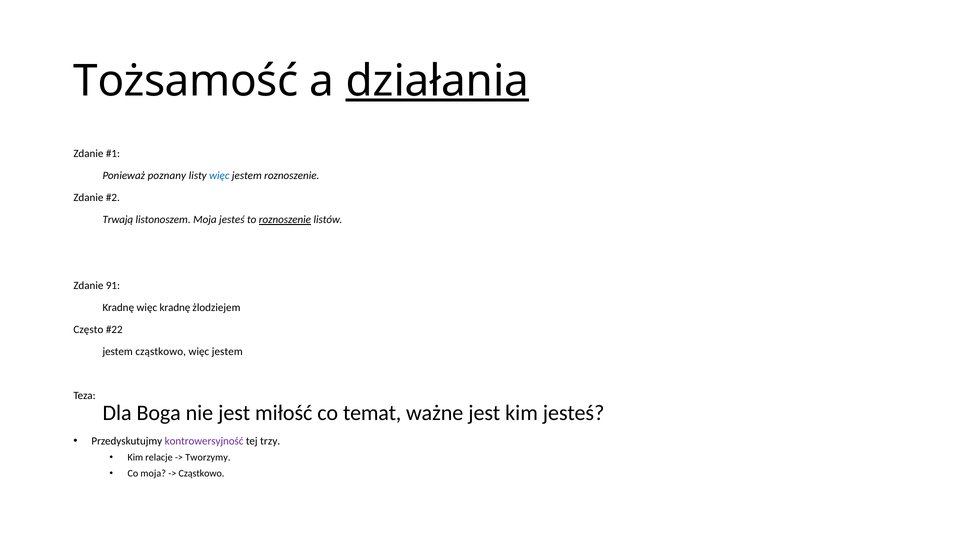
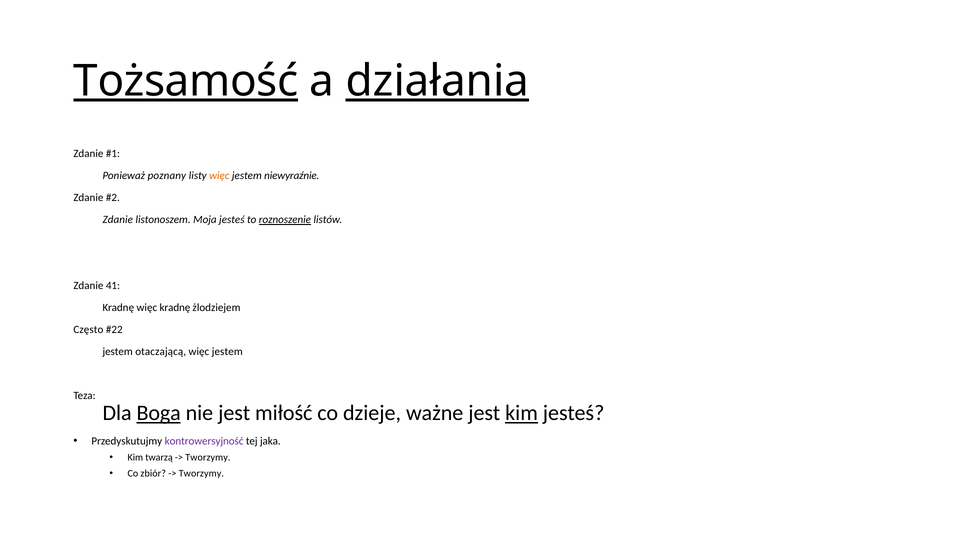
Tożsamość underline: none -> present
więc at (219, 176) colour: blue -> orange
jestem roznoszenie: roznoszenie -> niewyraźnie
Trwają at (118, 220): Trwają -> Zdanie
91: 91 -> 41
jestem cząstkowo: cząstkowo -> otaczającą
Boga underline: none -> present
temat: temat -> dzieje
kim at (522, 413) underline: none -> present
trzy: trzy -> jaka
relacje: relacje -> twarzą
Co moja: moja -> zbiór
Cząstkowo at (201, 473): Cząstkowo -> Tworzymy
